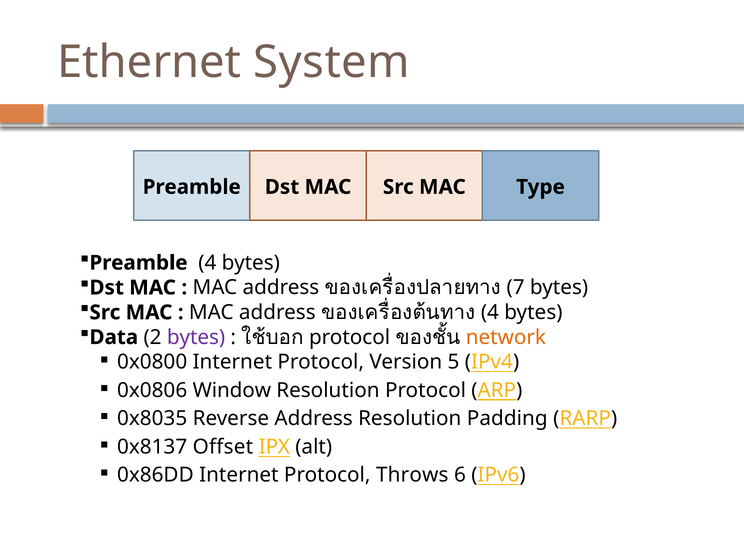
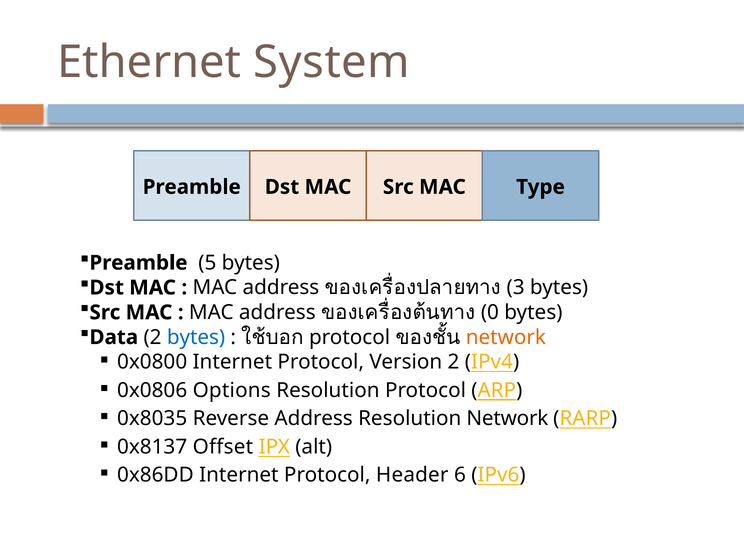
Preamble 4: 4 -> 5
7: 7 -> 3
4 at (490, 312): 4 -> 0
bytes at (196, 337) colour: purple -> blue
Version 5: 5 -> 2
Window: Window -> Options
Resolution Padding: Padding -> Network
Throws: Throws -> Header
